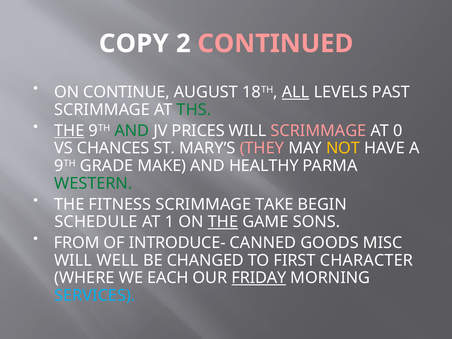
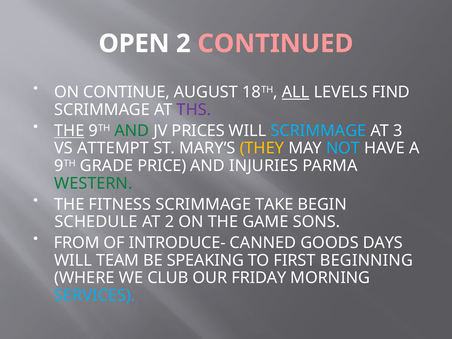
COPY: COPY -> OPEN
PAST: PAST -> FIND
THS colour: green -> purple
SCRIMMAGE at (318, 131) colour: pink -> light blue
0: 0 -> 3
CHANCES: CHANCES -> ATTEMPT
THEY colour: pink -> yellow
NOT colour: yellow -> light blue
MAKE: MAKE -> PRICE
HEALTHY: HEALTHY -> INJURIES
AT 1: 1 -> 2
THE at (223, 222) underline: present -> none
MISC: MISC -> DAYS
WELL: WELL -> TEAM
CHANGED: CHANGED -> SPEAKING
CHARACTER: CHARACTER -> BEGINNING
EACH: EACH -> CLUB
FRIDAY underline: present -> none
